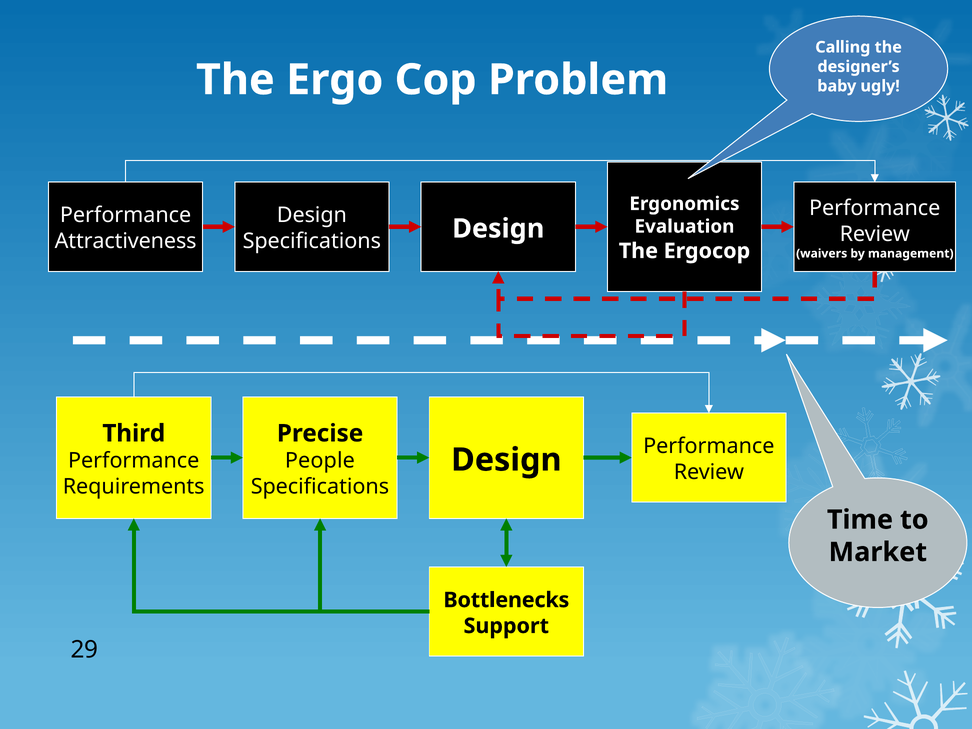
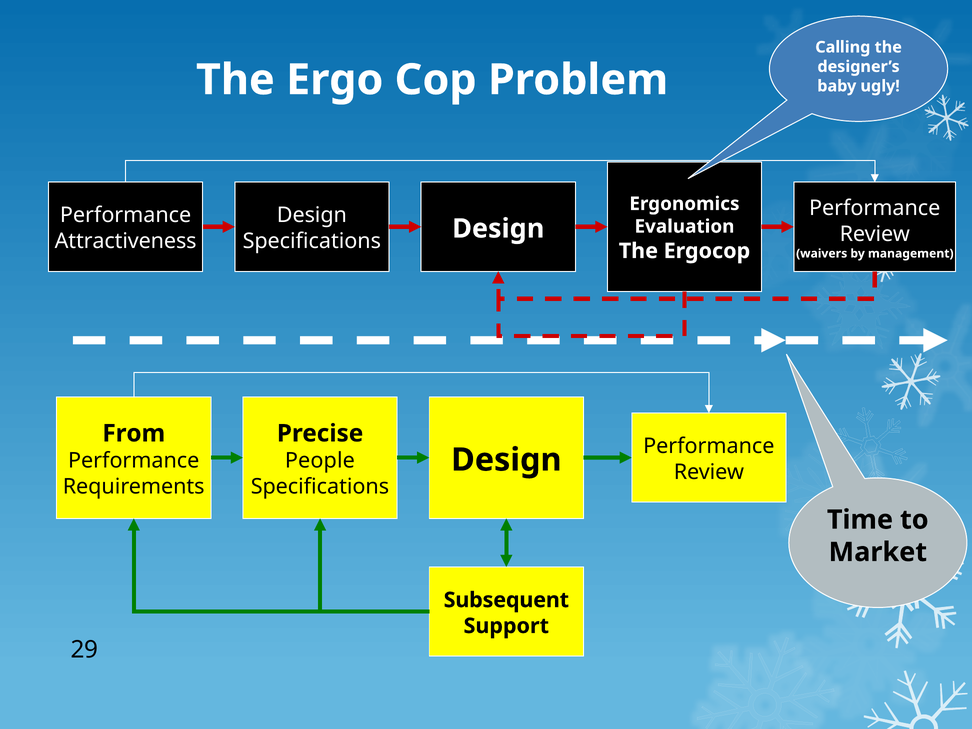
Third: Third -> From
Bottlenecks: Bottlenecks -> Subsequent
